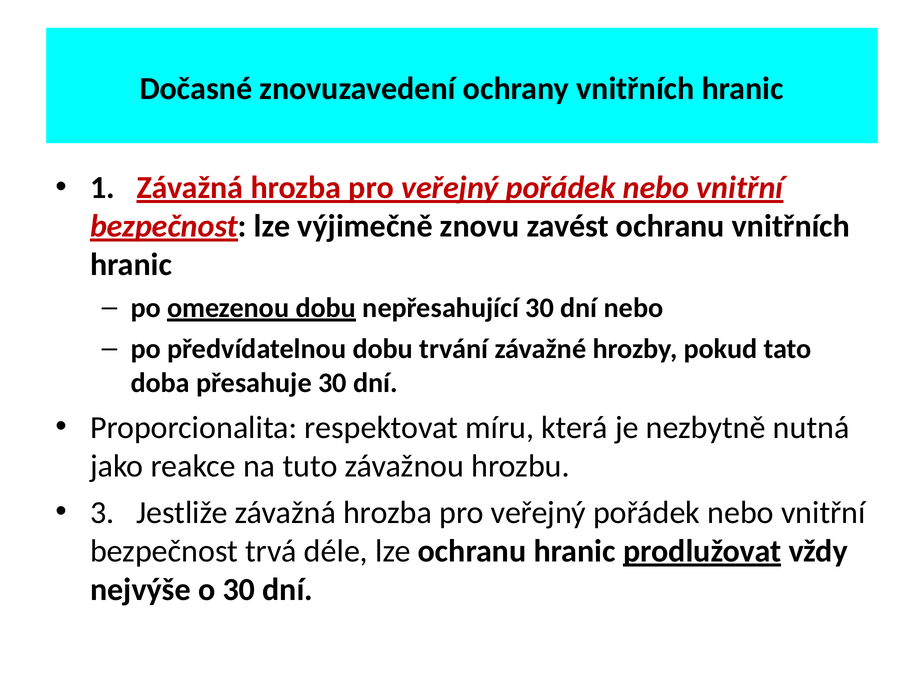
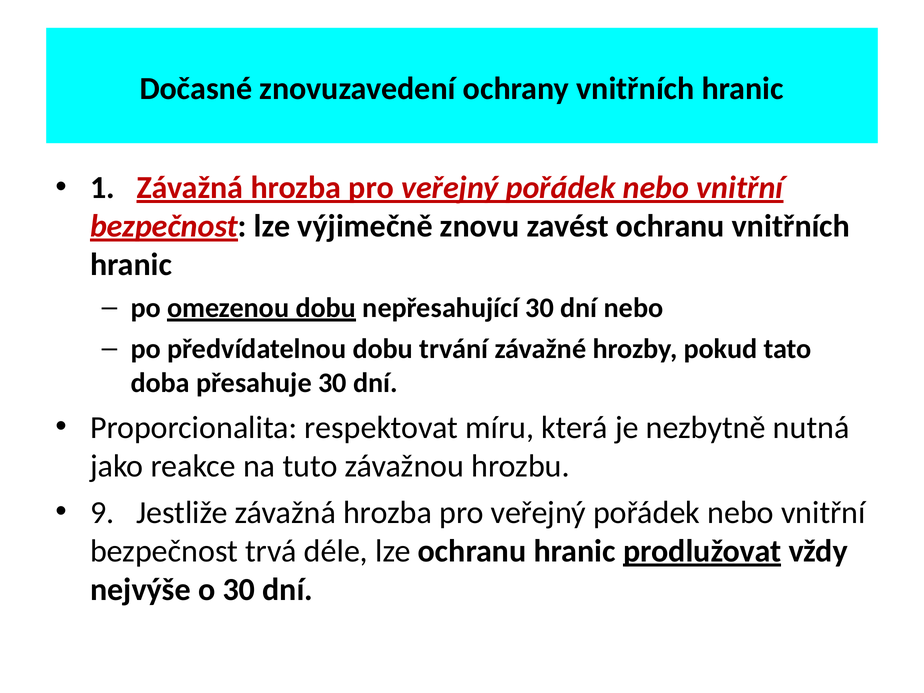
3: 3 -> 9
